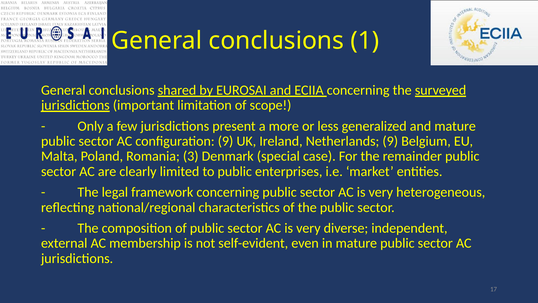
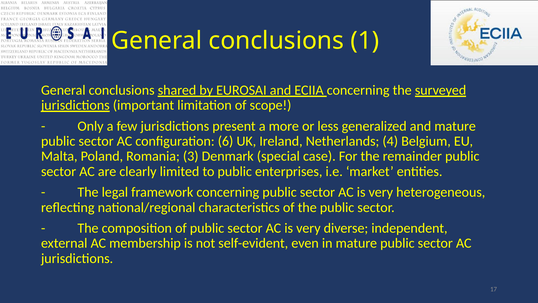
configuration 9: 9 -> 6
Netherlands 9: 9 -> 4
